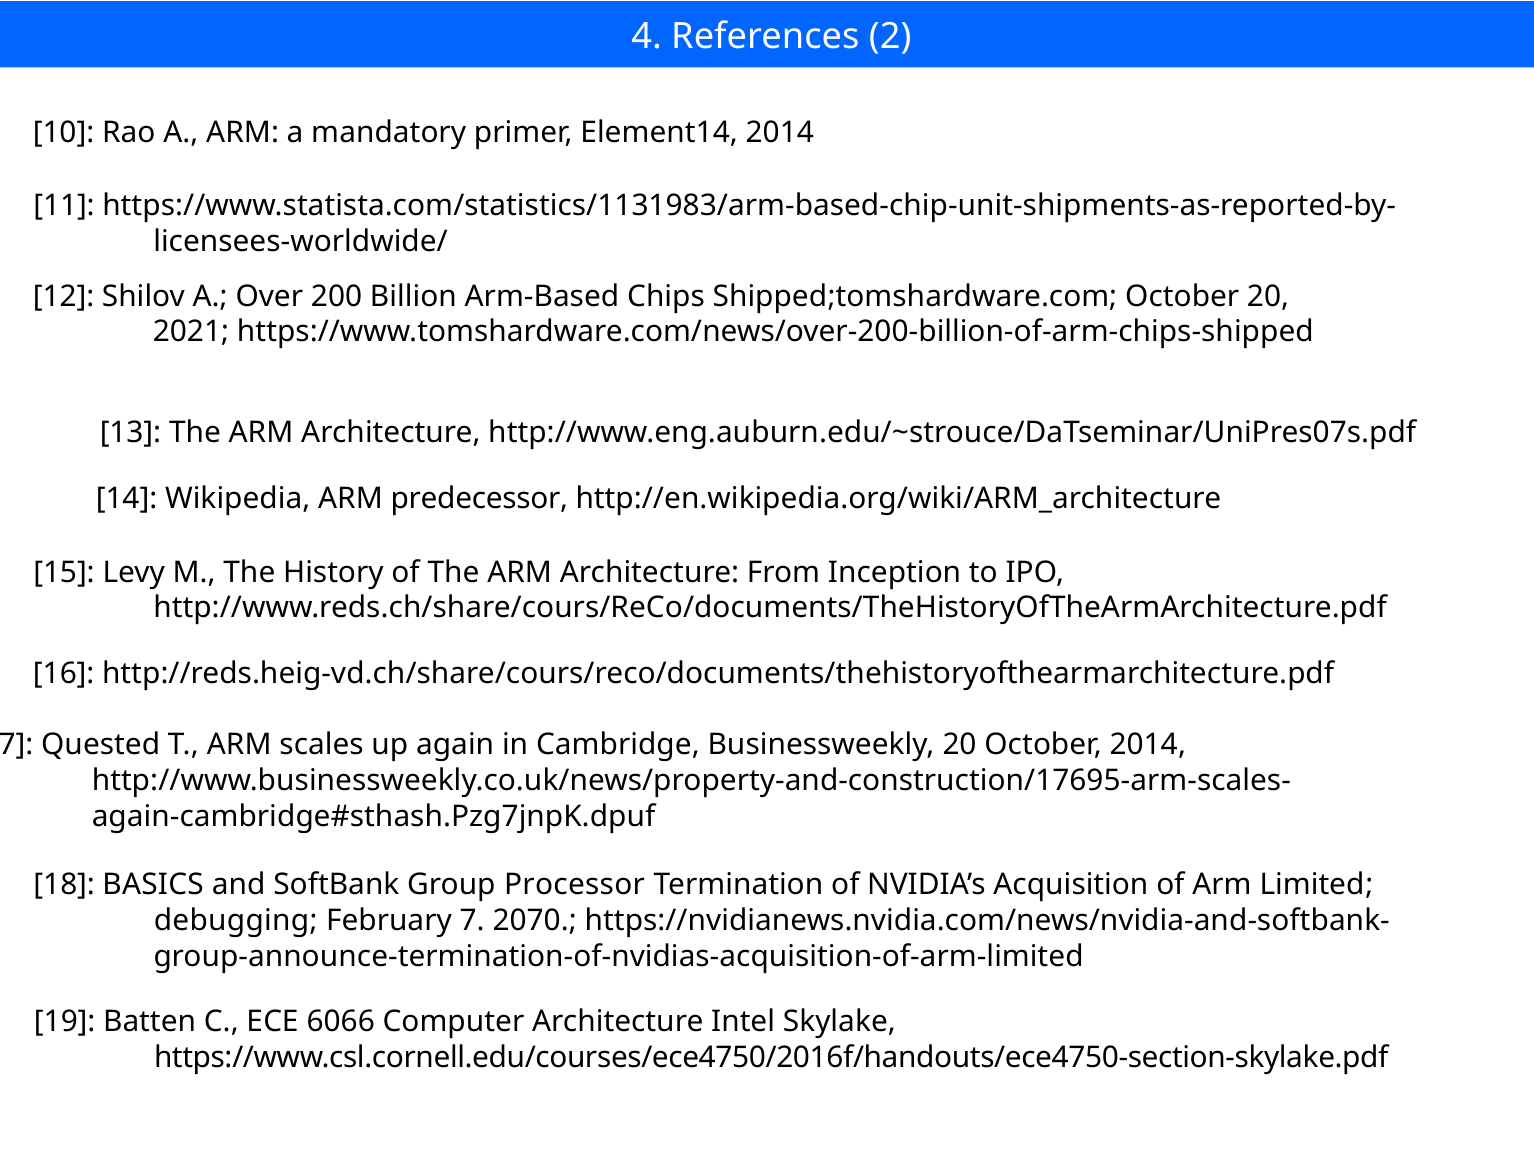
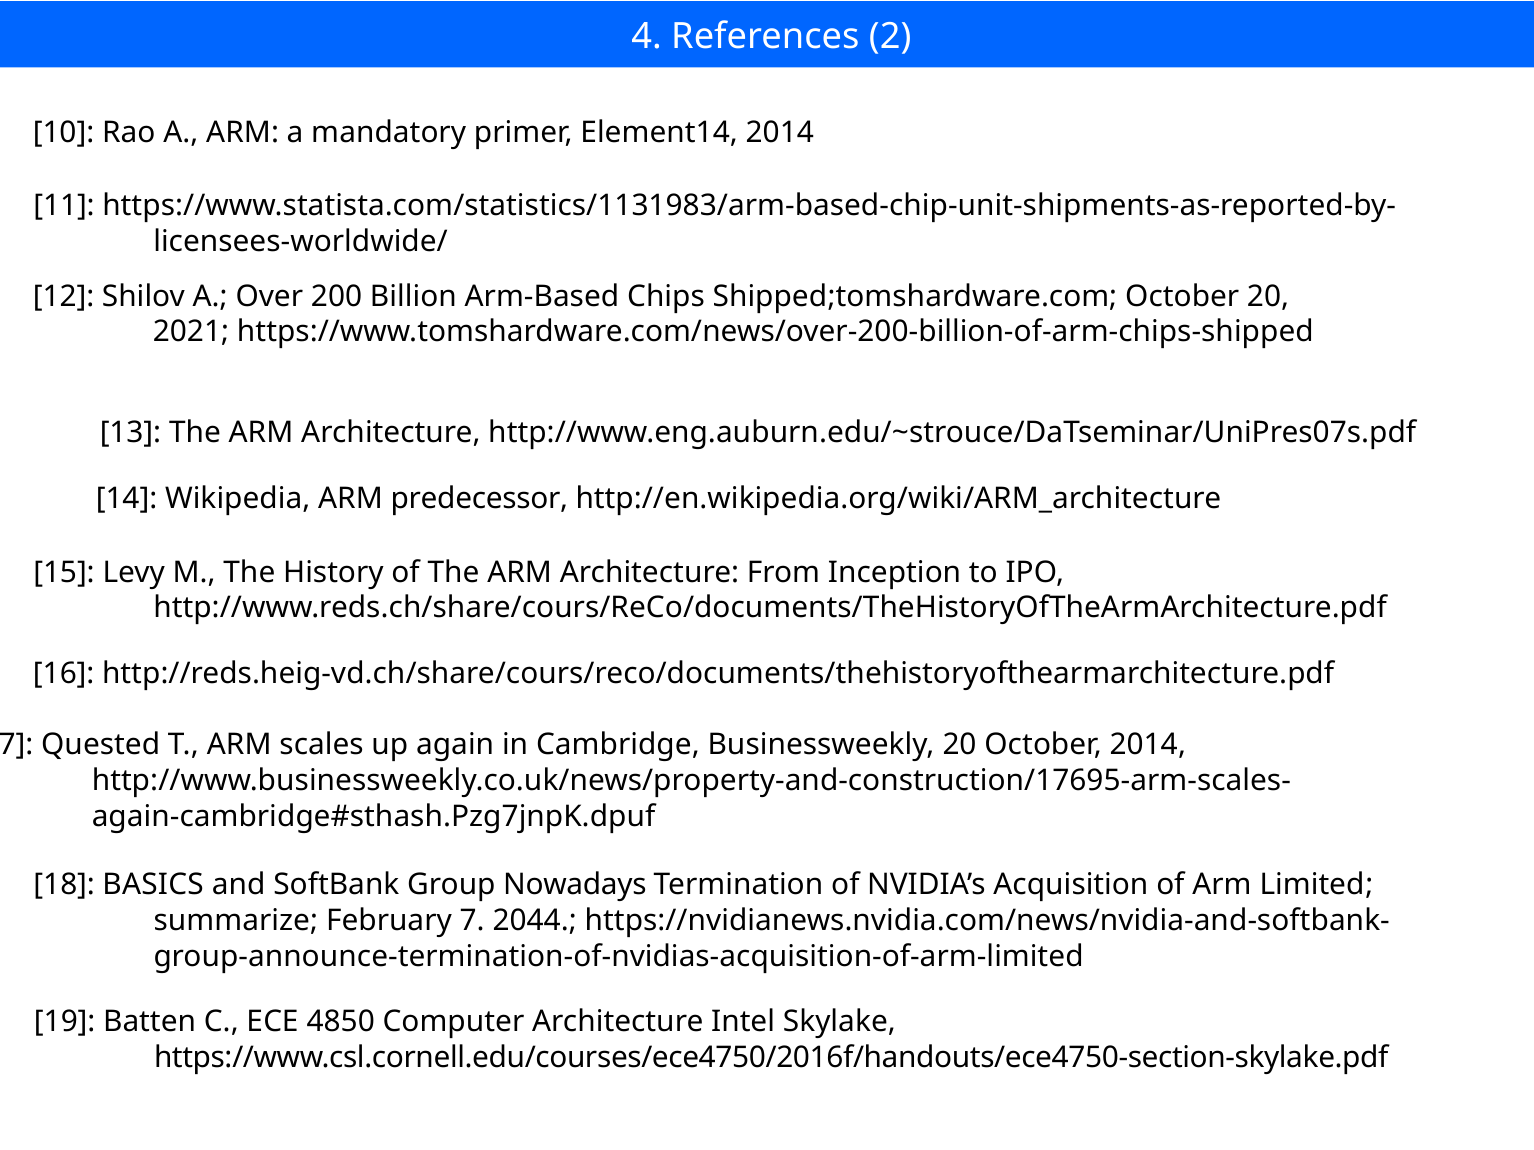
Processor: Processor -> Nowadays
debugging: debugging -> summarize
2070: 2070 -> 2044
6066: 6066 -> 4850
